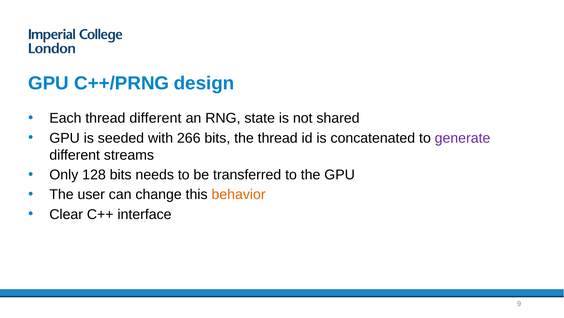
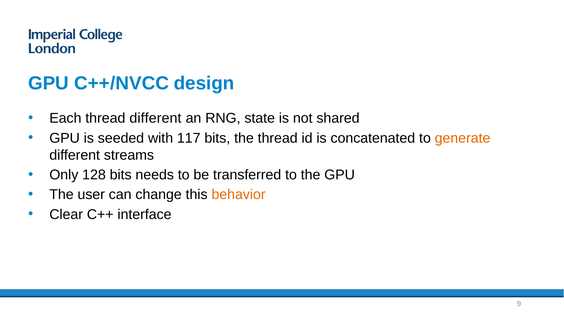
C++/PRNG: C++/PRNG -> C++/NVCC
266: 266 -> 117
generate colour: purple -> orange
